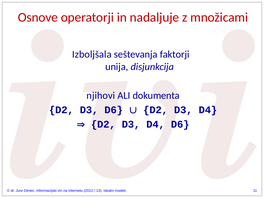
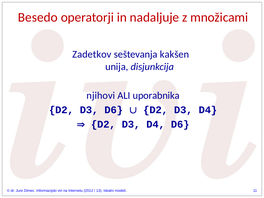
Osnove: Osnove -> Besedo
Izboljšala: Izboljšala -> Zadetkov
faktorji: faktorji -> kakšen
dokumenta: dokumenta -> uporabnika
